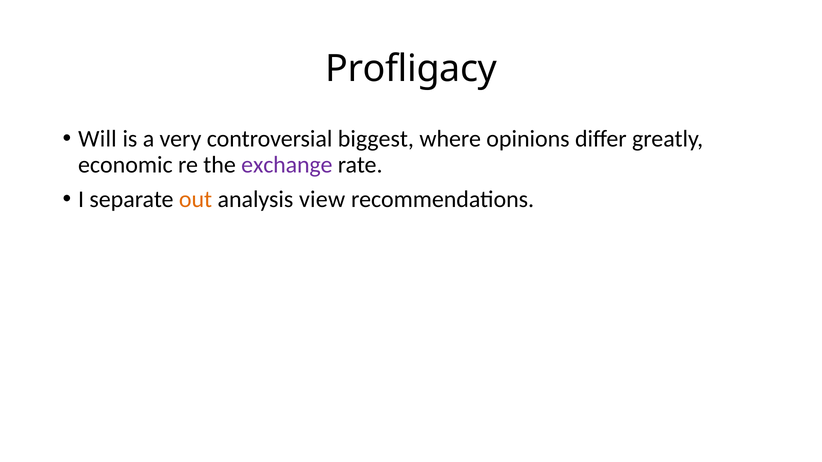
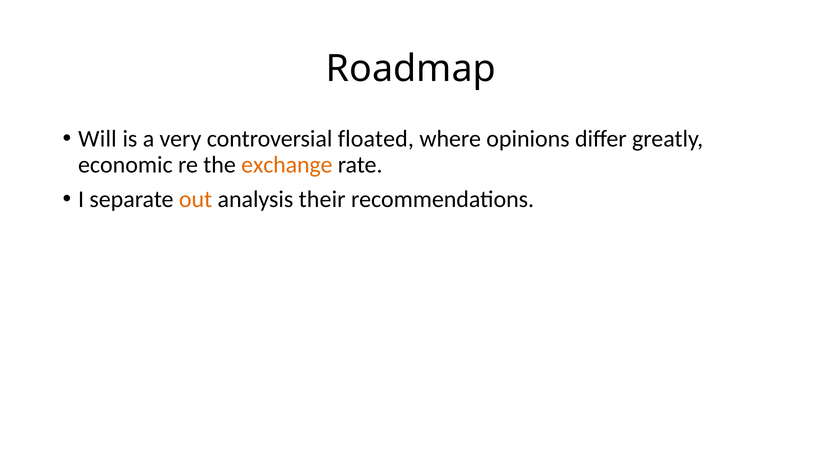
Profligacy: Profligacy -> Roadmap
biggest: biggest -> floated
exchange colour: purple -> orange
view: view -> their
